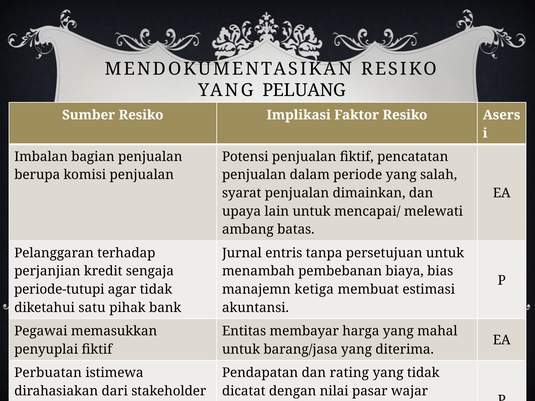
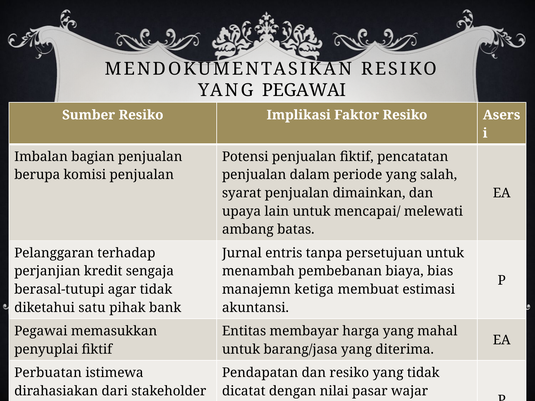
YANG PELUANG: PELUANG -> PEGAWAI
periode-tutupi: periode-tutupi -> berasal-tutupi
dan rating: rating -> resiko
